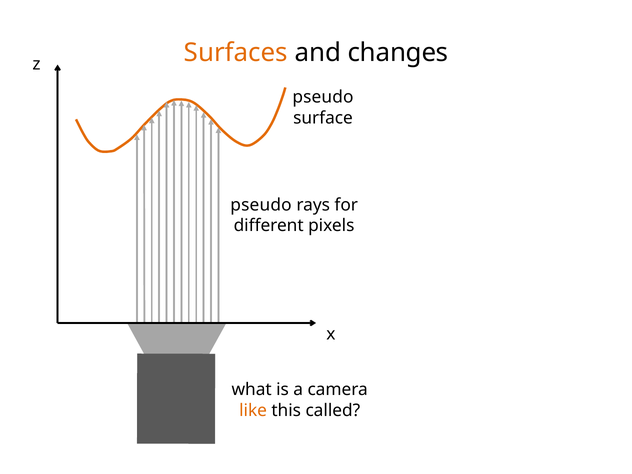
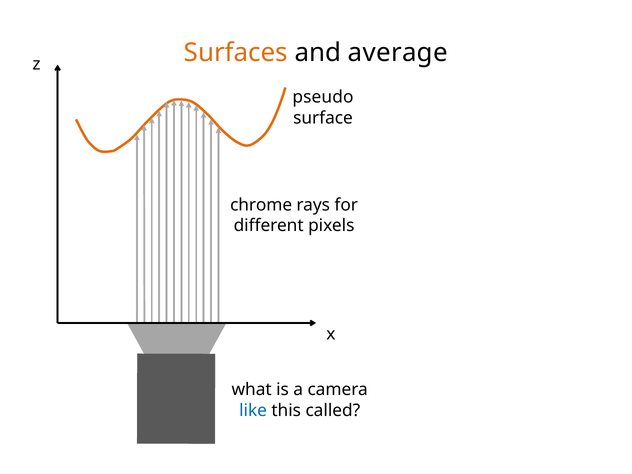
changes: changes -> average
pseudo at (261, 205): pseudo -> chrome
like colour: orange -> blue
